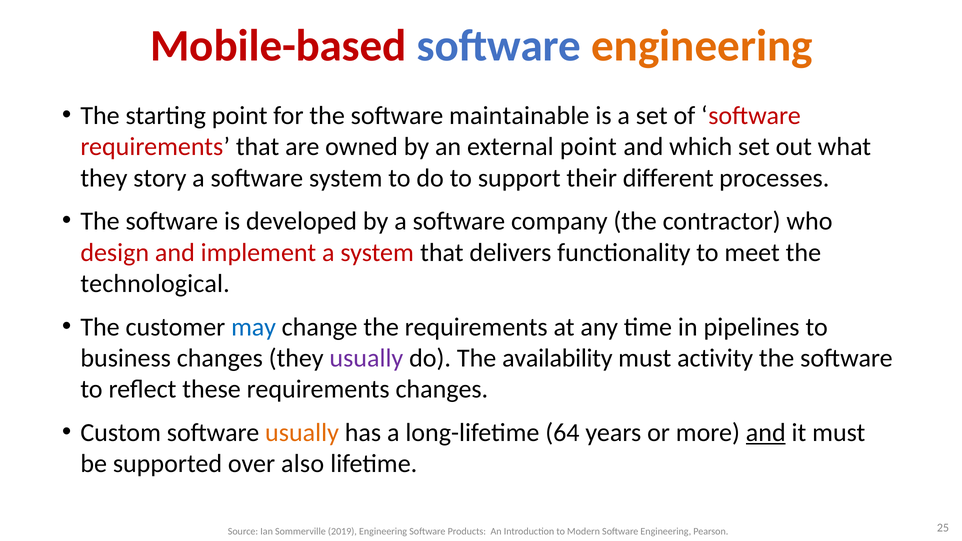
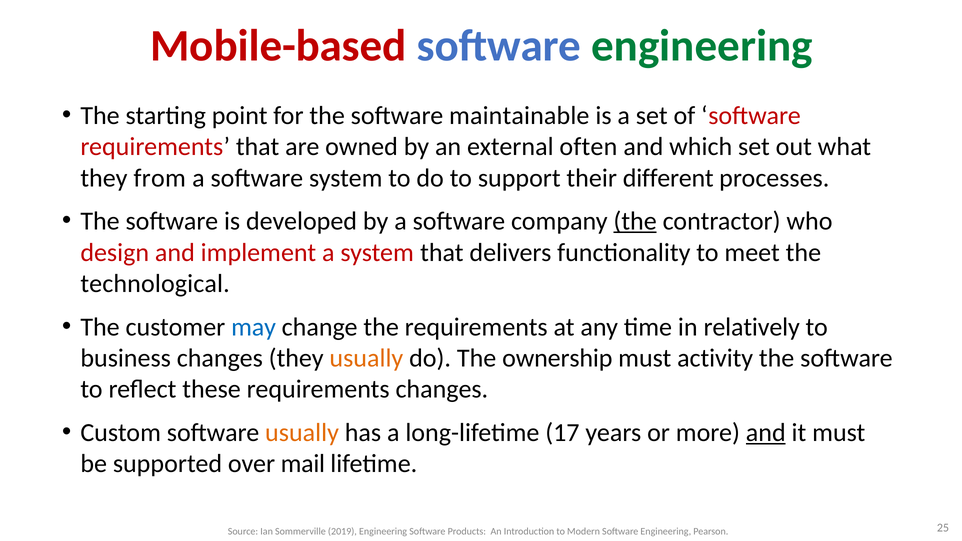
engineering at (702, 46) colour: orange -> green
external point: point -> often
story: story -> from
the at (635, 221) underline: none -> present
pipelines: pipelines -> relatively
usually at (366, 358) colour: purple -> orange
availability: availability -> ownership
64: 64 -> 17
also: also -> mail
